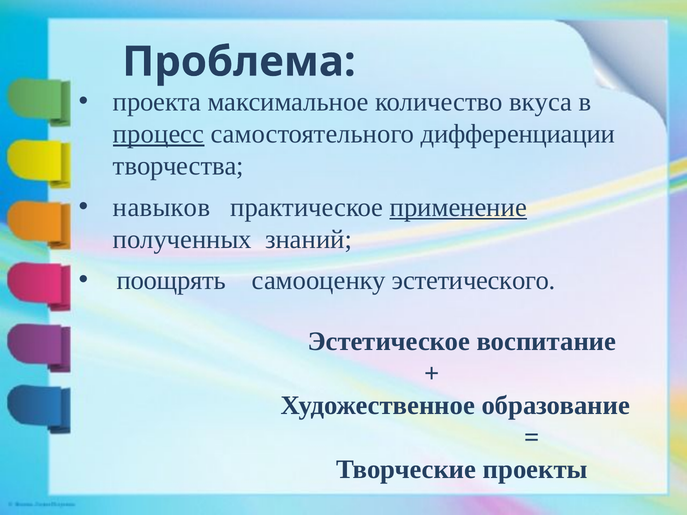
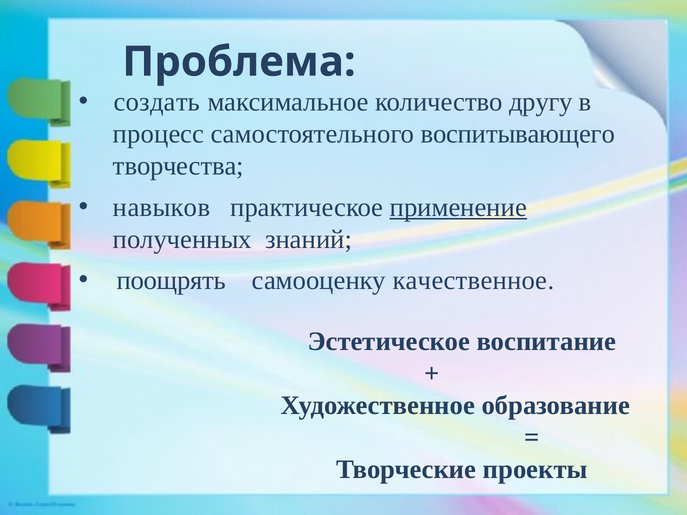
проекта: проекта -> создать
вкуса: вкуса -> другу
процесс underline: present -> none
дифференциации: дифференциации -> воспитывающего
эстетического: эстетического -> качественное
